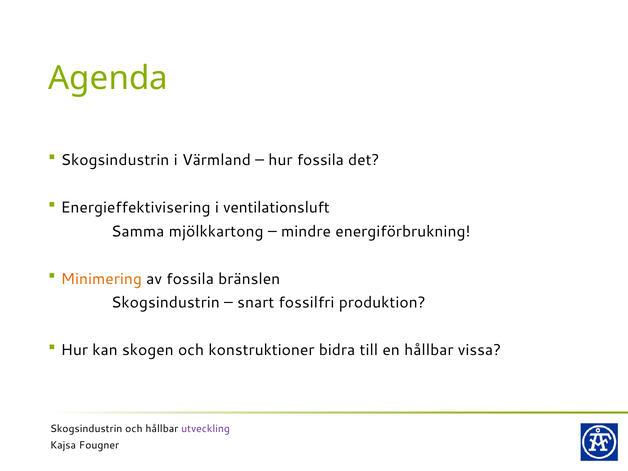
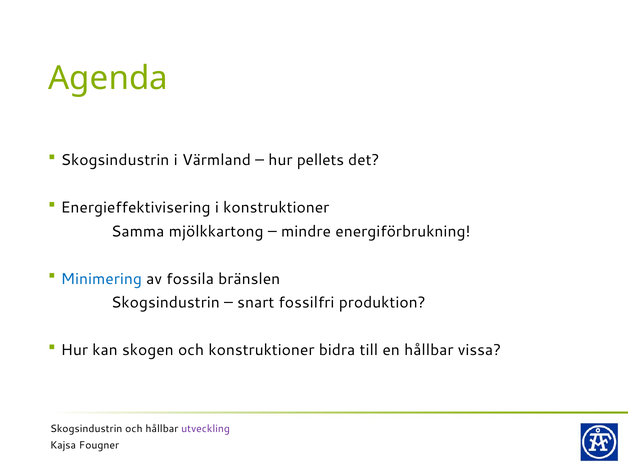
hur fossila: fossila -> pellets
i ventilationsluft: ventilationsluft -> konstruktioner
Minimering colour: orange -> blue
